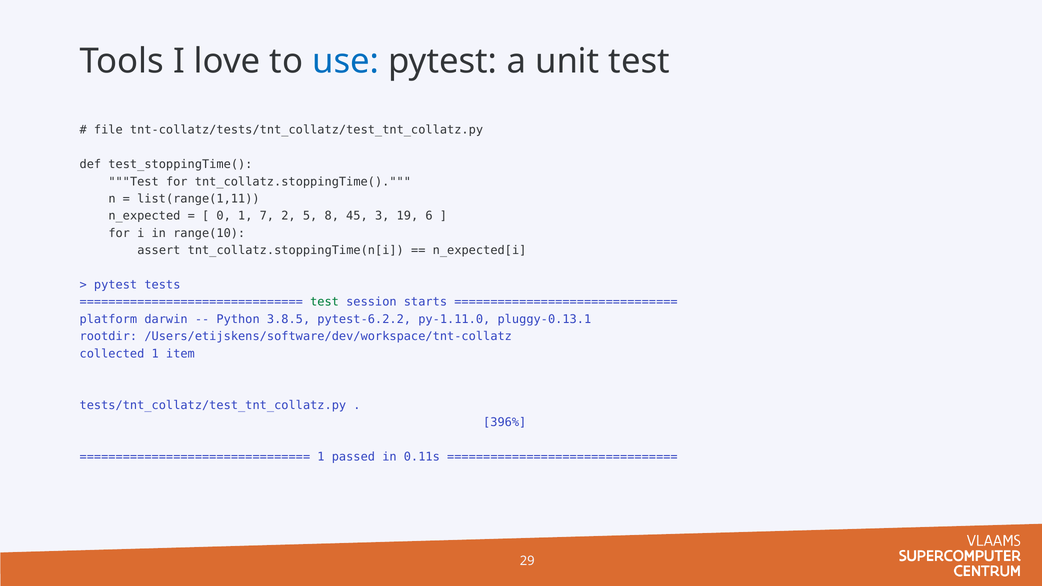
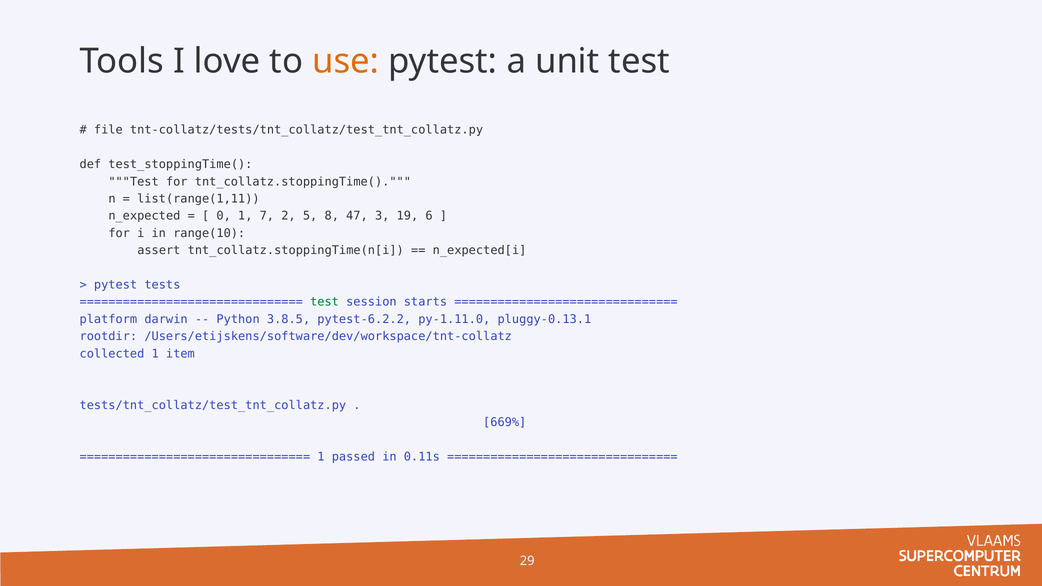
use colour: blue -> orange
45: 45 -> 47
396%: 396% -> 669%
